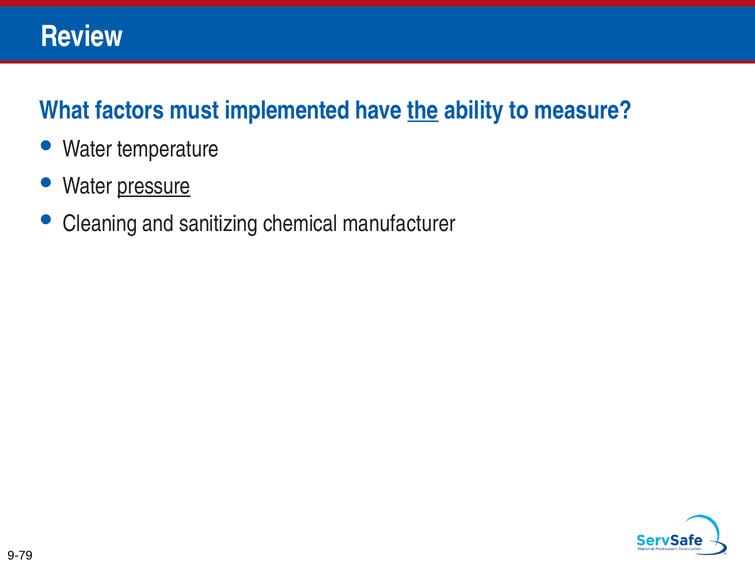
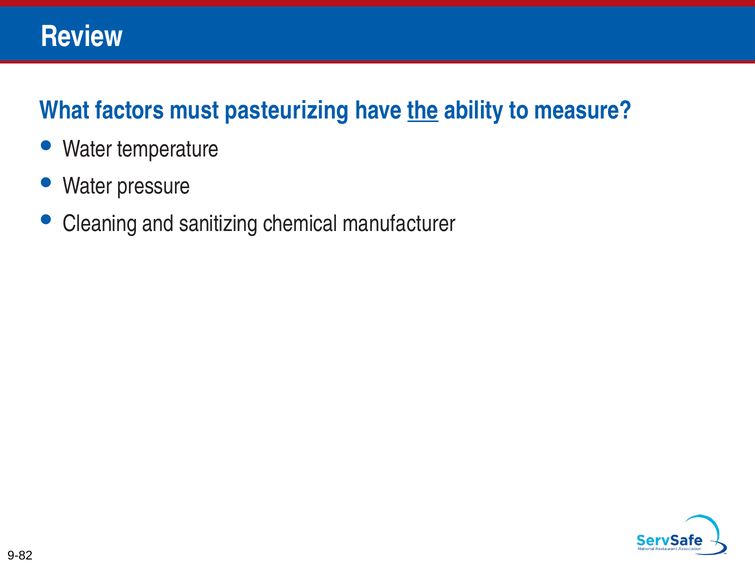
implemented: implemented -> pasteurizing
pressure underline: present -> none
9-79: 9-79 -> 9-82
